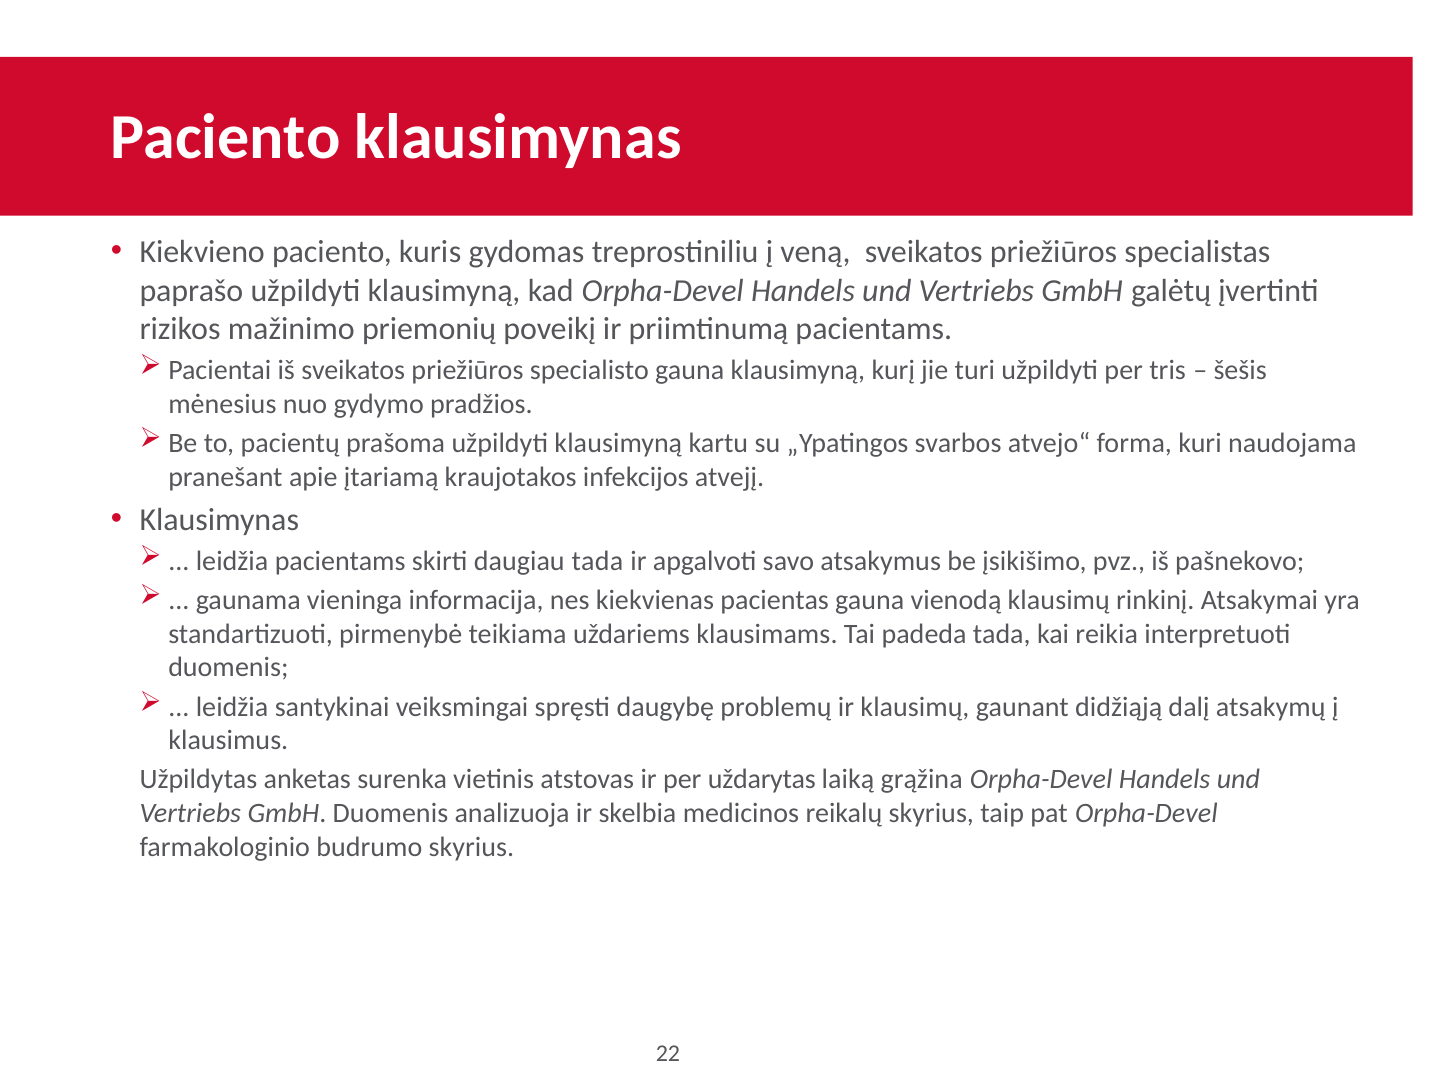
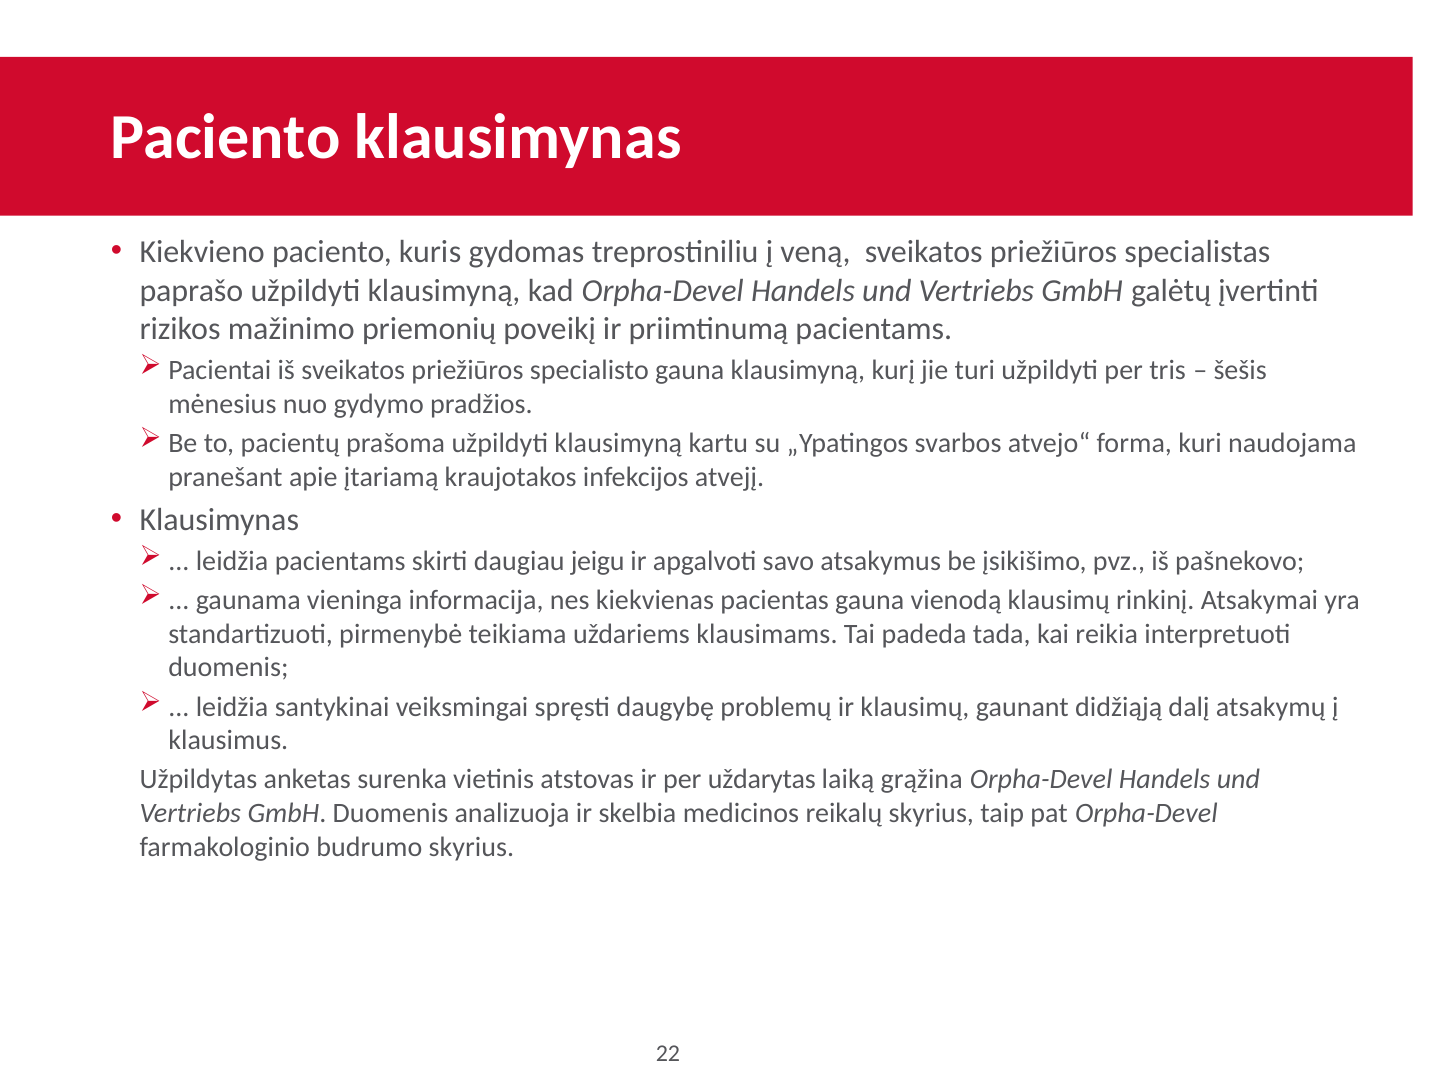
daugiau tada: tada -> jeigu
